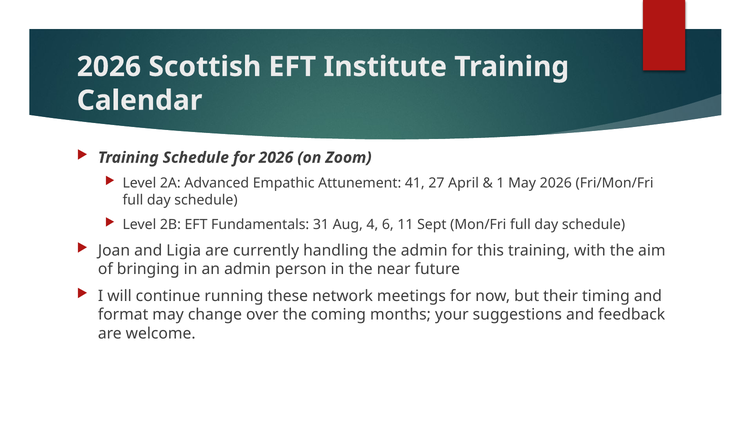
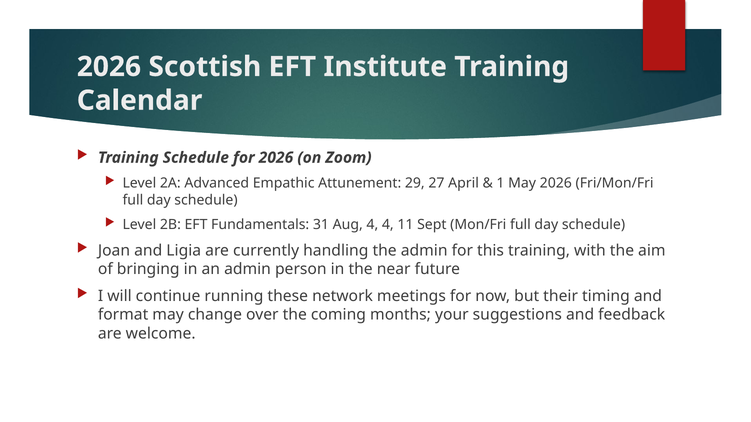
41: 41 -> 29
4 6: 6 -> 4
